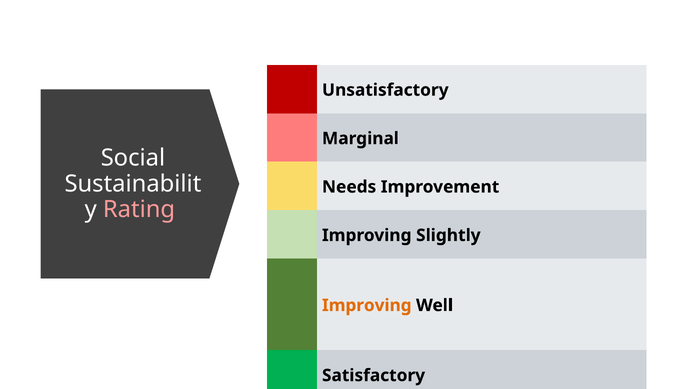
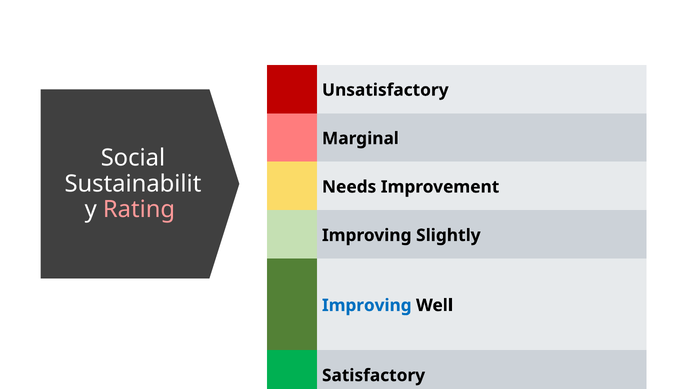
Improving at (367, 306) colour: orange -> blue
